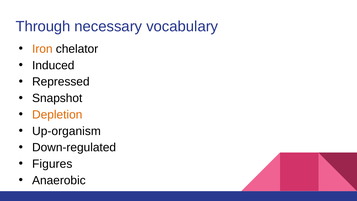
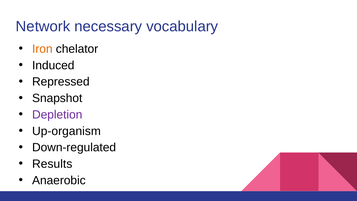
Through: Through -> Network
Depletion colour: orange -> purple
Figures: Figures -> Results
